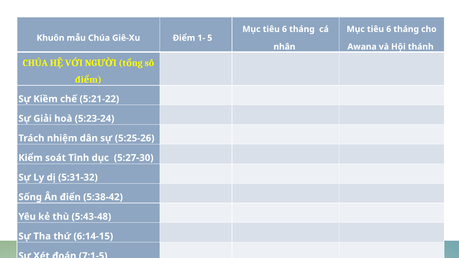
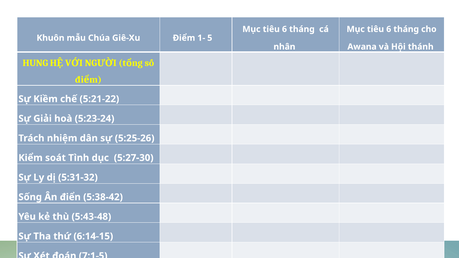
CHÚA at (35, 63): CHÚA -> HUNG
